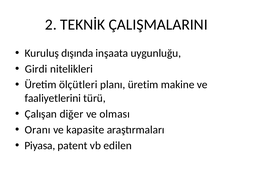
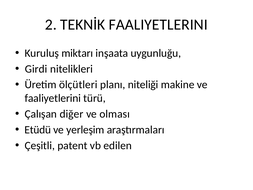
TEKNİK ÇALIŞMALARINI: ÇALIŞMALARINI -> FAALIYETLERINI
dışında: dışında -> miktarı
planı üretim: üretim -> niteliği
Oranı: Oranı -> Etüdü
kapasite: kapasite -> yerleşim
Piyasa: Piyasa -> Çeşitli
